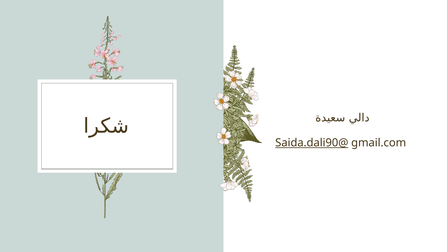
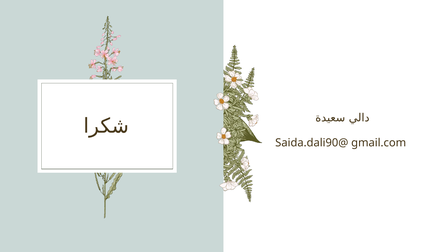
Saida.dali90@ underline: present -> none
